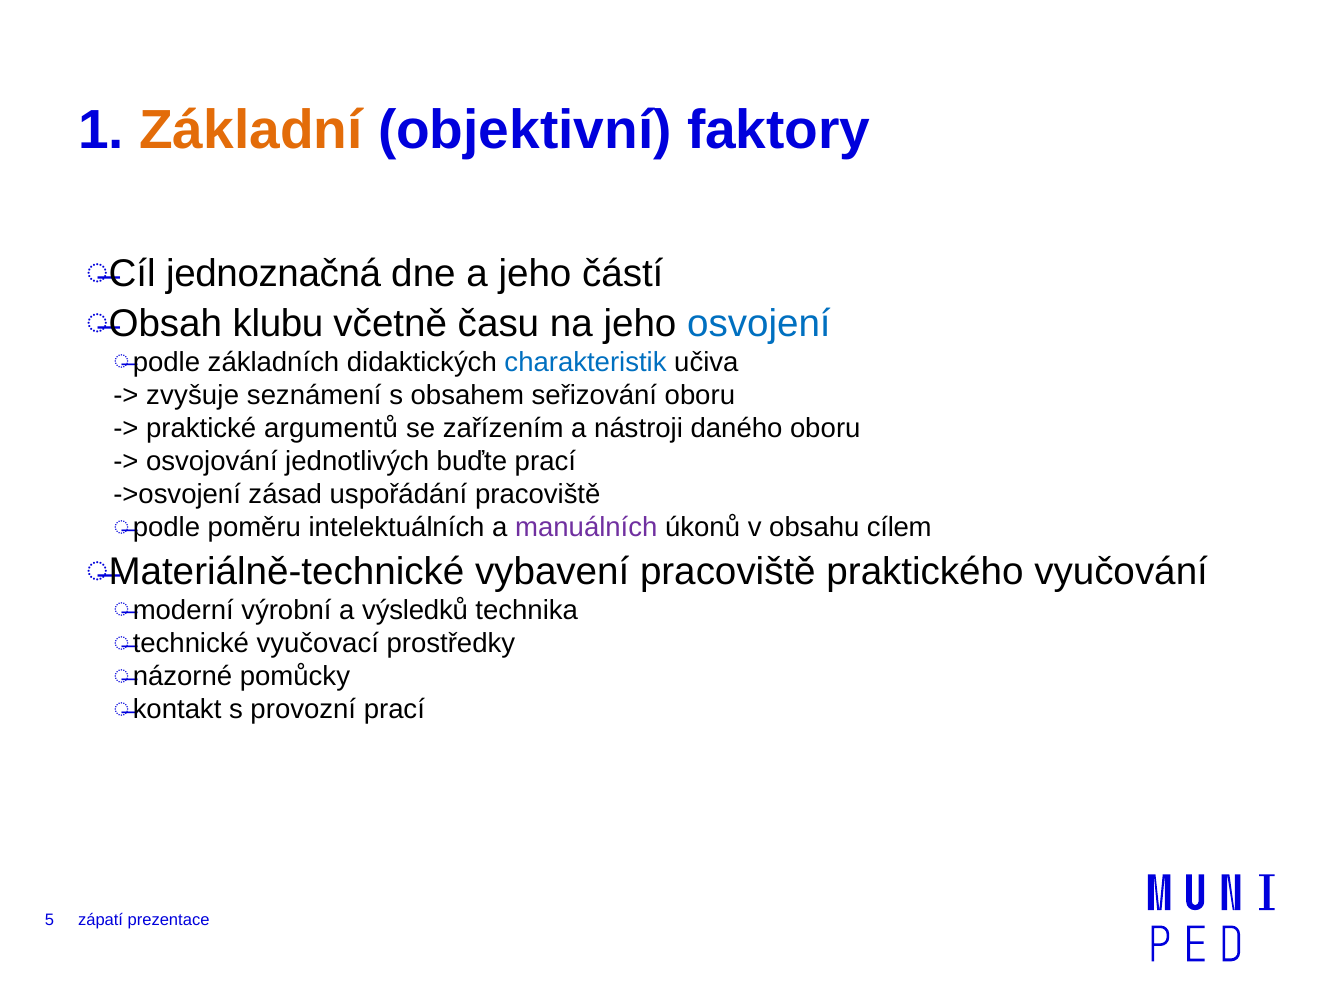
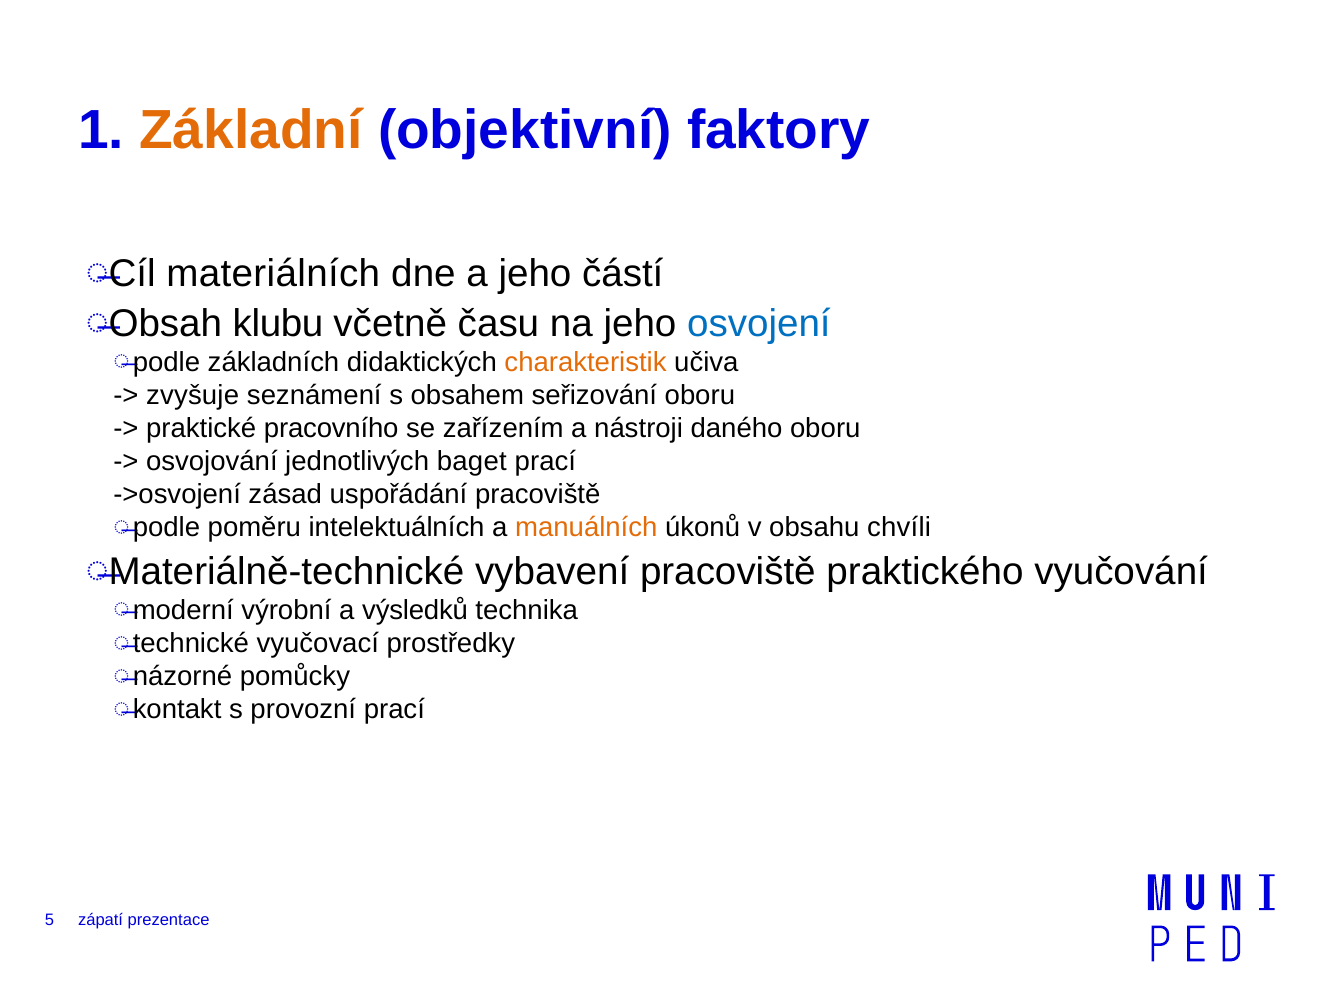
jednoznačná: jednoznačná -> materiálních
charakteristik colour: blue -> orange
argumentů: argumentů -> pracovního
buďte: buďte -> baget
manuálních colour: purple -> orange
cílem: cílem -> chvíli
